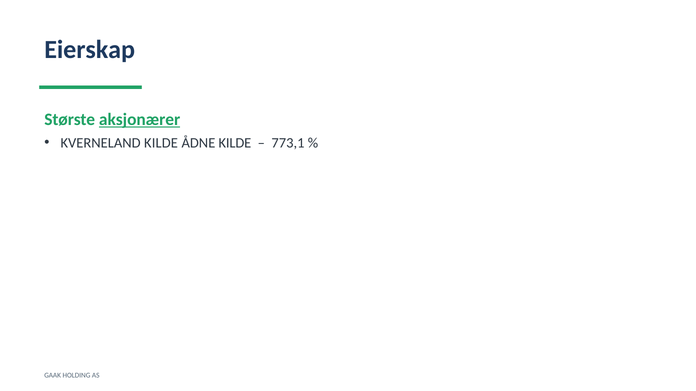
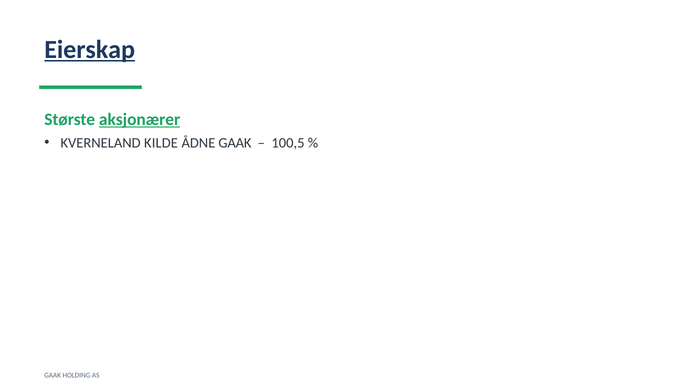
Eierskap underline: none -> present
ÅDNE KILDE: KILDE -> GAAK
773,1: 773,1 -> 100,5
